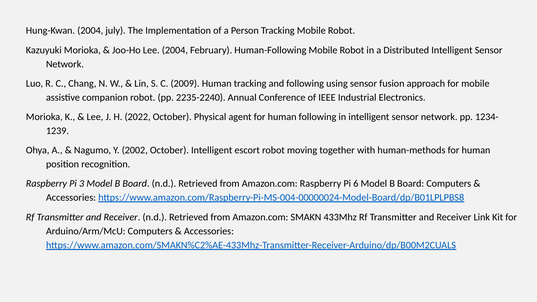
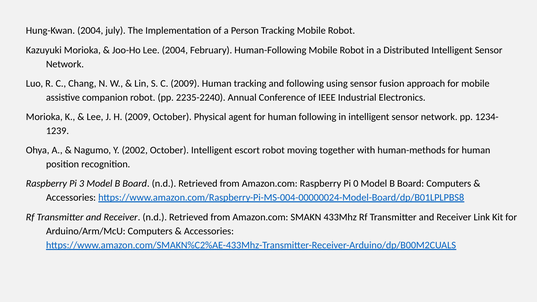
H 2022: 2022 -> 2009
6: 6 -> 0
